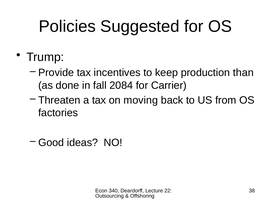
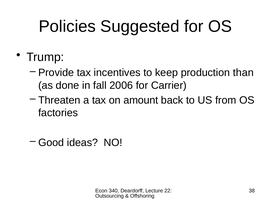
2084: 2084 -> 2006
moving: moving -> amount
